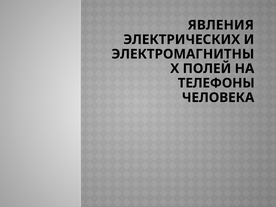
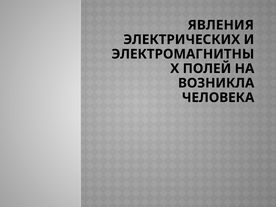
ТЕЛЕФОНЫ: ТЕЛЕФОНЫ -> ВОЗНИКЛА
